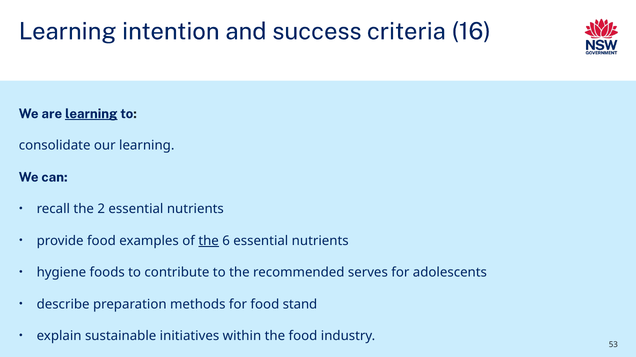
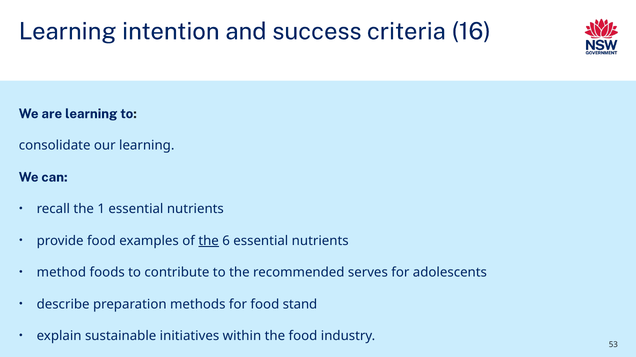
learning at (91, 114) underline: present -> none
2: 2 -> 1
hygiene: hygiene -> method
